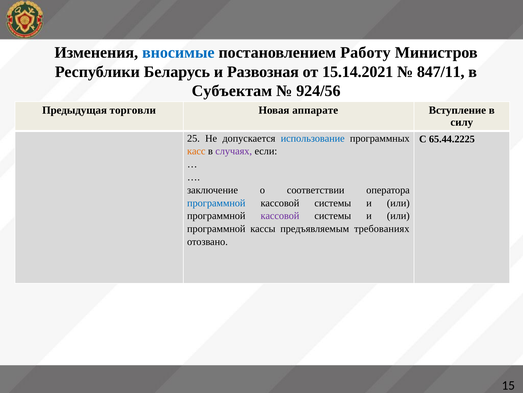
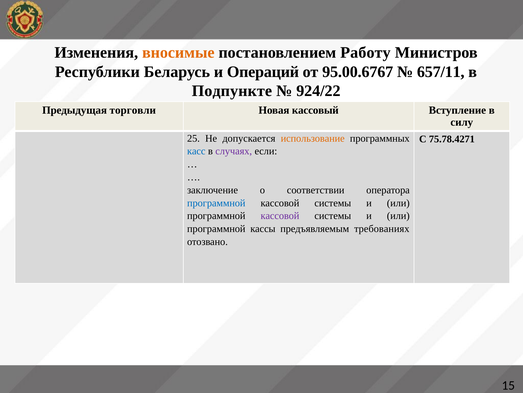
вносимые colour: blue -> orange
Развозная: Развозная -> Операций
15.14.2021: 15.14.2021 -> 95.00.6767
847/11: 847/11 -> 657/11
Субъектам: Субъектам -> Подпункте
924/56: 924/56 -> 924/22
аппарате: аппарате -> кассовый
использование colour: blue -> orange
65.44.2225: 65.44.2225 -> 75.78.4271
касс colour: orange -> blue
